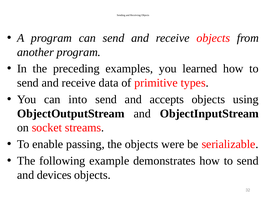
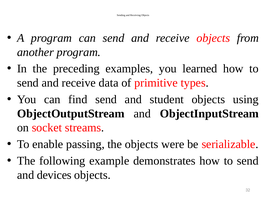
into: into -> find
accepts: accepts -> student
